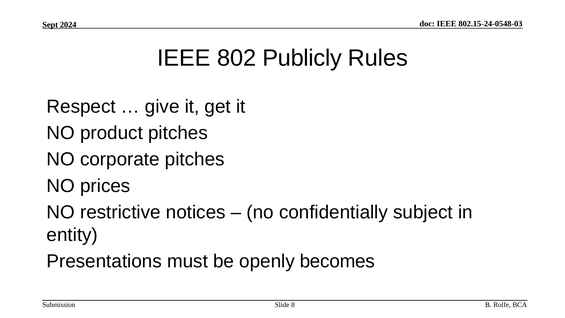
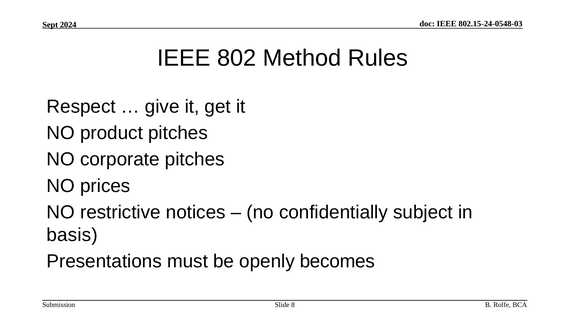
Publicly: Publicly -> Method
entity: entity -> basis
